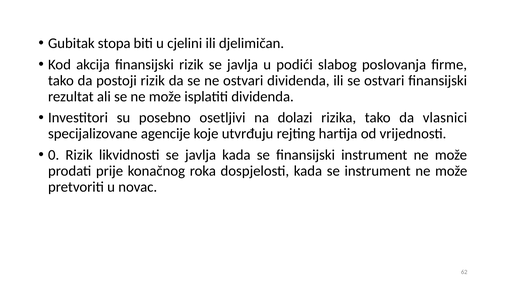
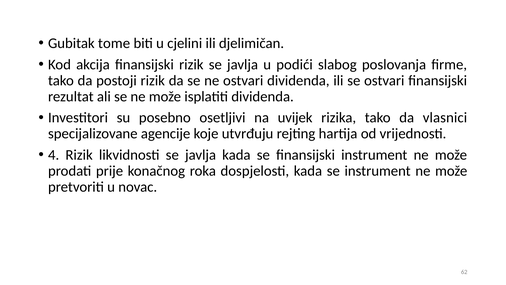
stopa: stopa -> tome
dolazi: dolazi -> uvijek
0: 0 -> 4
